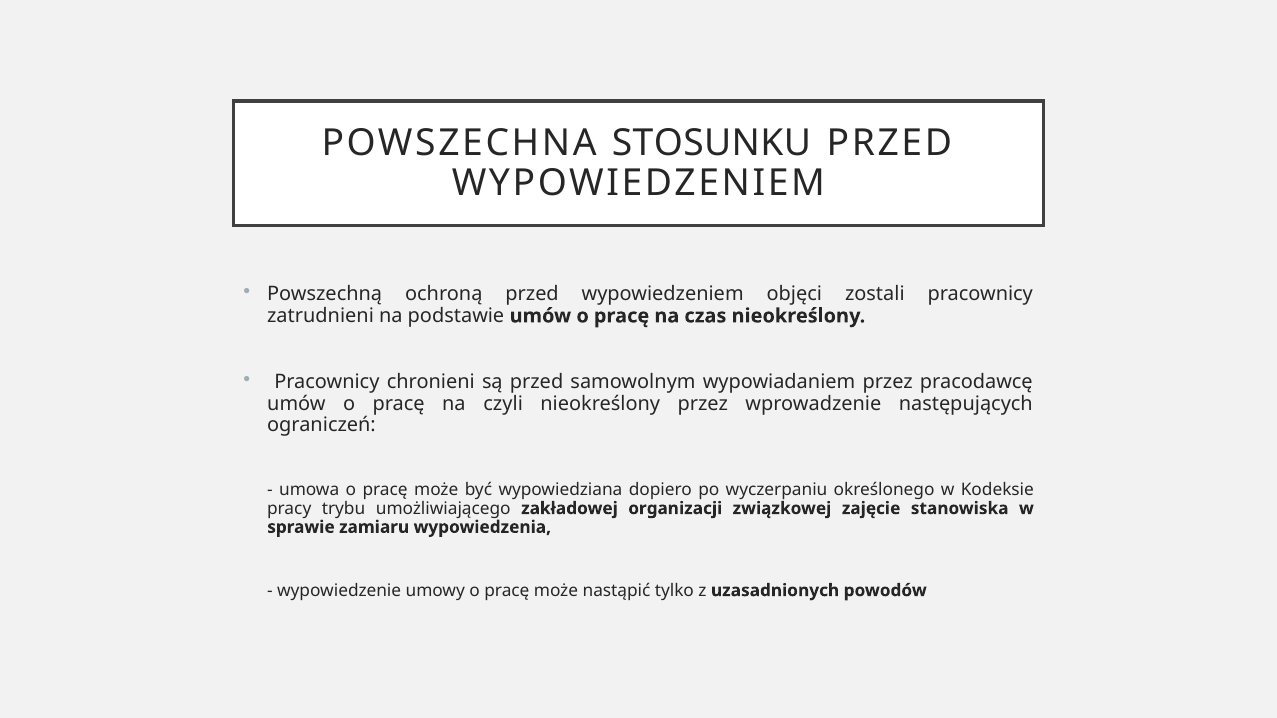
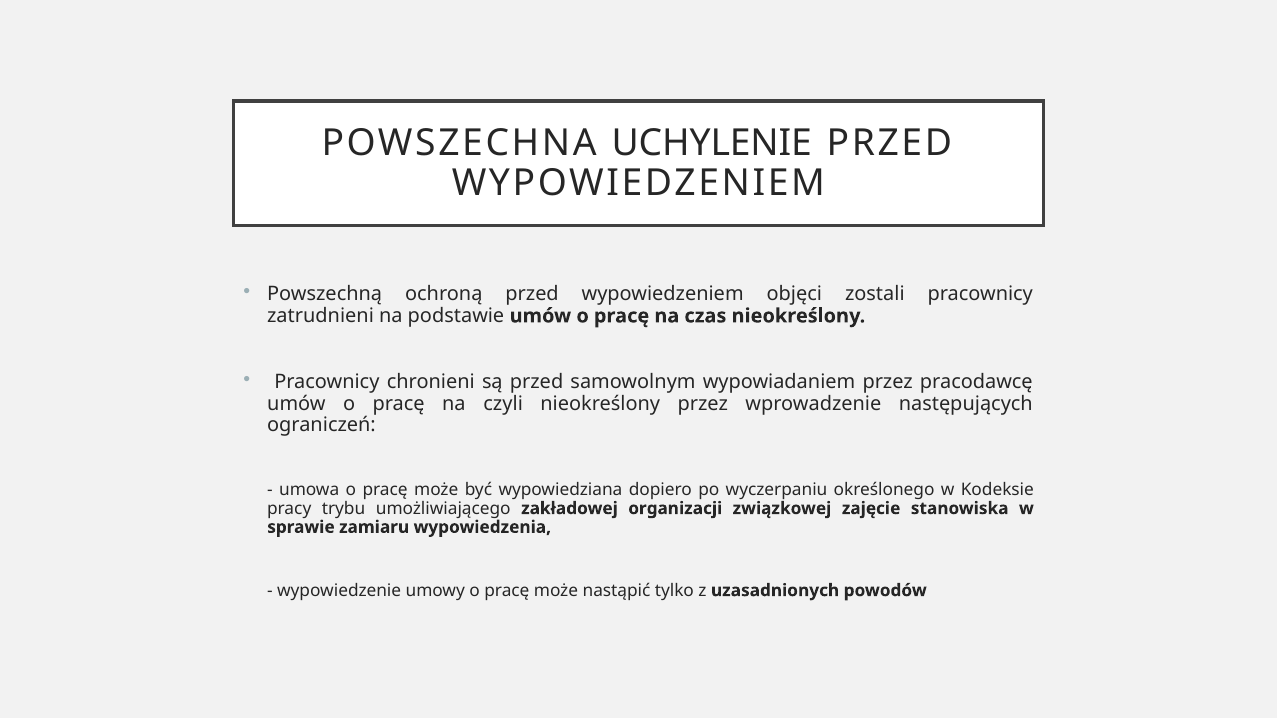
STOSUNKU: STOSUNKU -> UCHYLENIE
